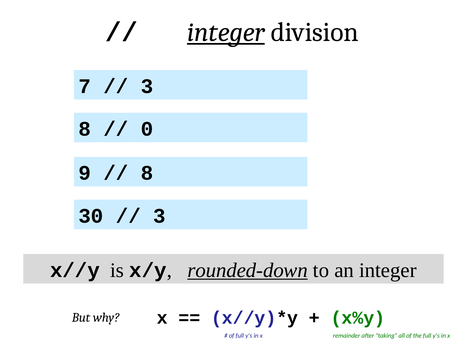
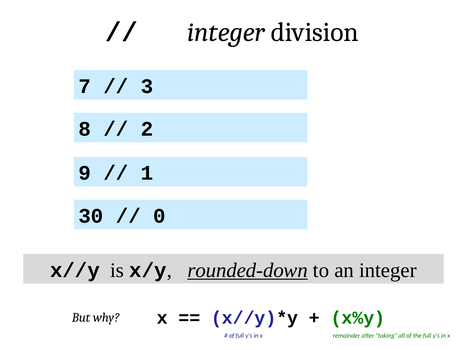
integer at (226, 32) underline: present -> none
0: 0 -> 2
8 at (147, 173): 8 -> 1
3 at (160, 216): 3 -> 0
